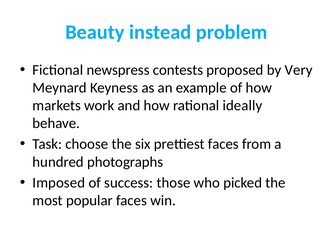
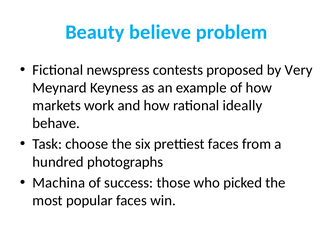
instead: instead -> believe
Imposed: Imposed -> Machina
